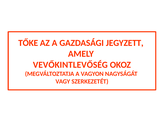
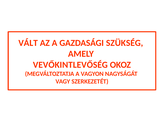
TŐKE: TŐKE -> VÁLT
JEGYZETT: JEGYZETT -> SZÜKSÉG
